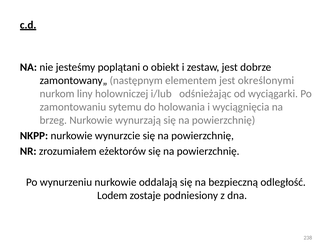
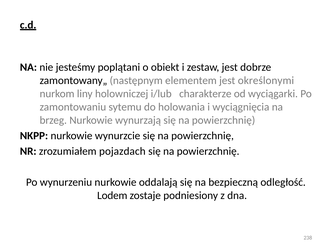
odśnieżając: odśnieżając -> charakterze
eżektorów: eżektorów -> pojazdach
